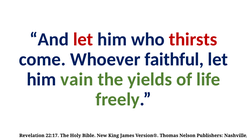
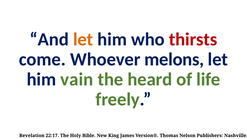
let at (83, 39) colour: red -> orange
faithful: faithful -> melons
yields: yields -> heard
